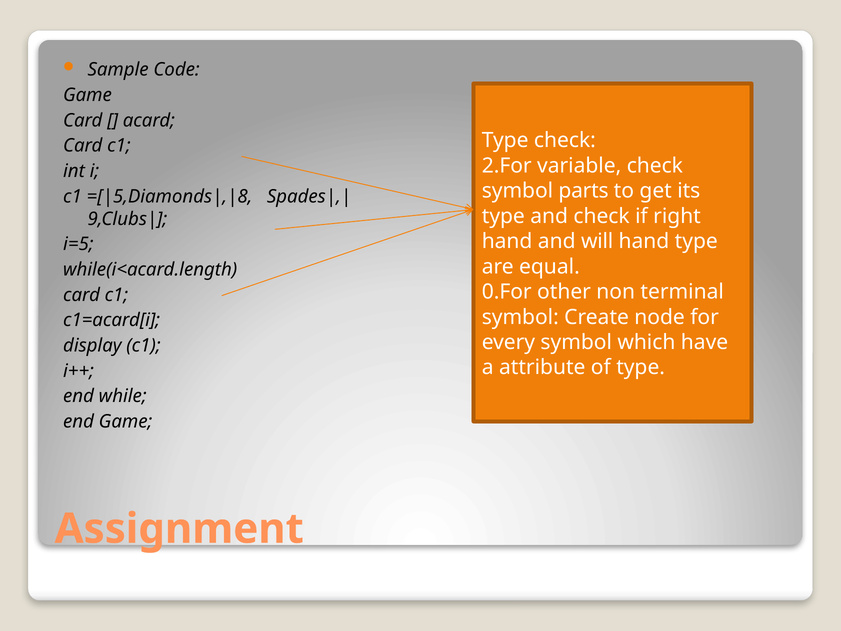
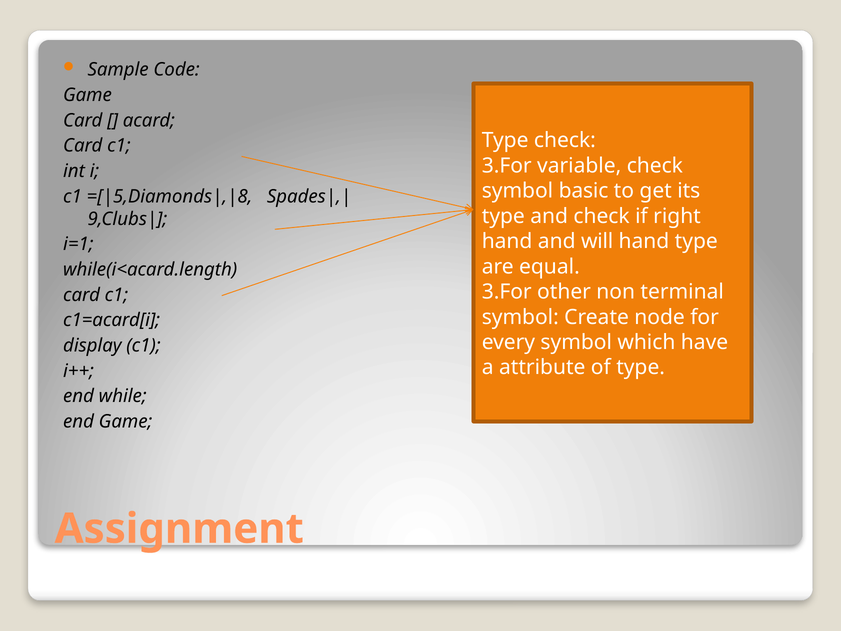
2.For at (507, 166): 2.For -> 3.For
parts: parts -> basic
i=5: i=5 -> i=1
0.For at (507, 292): 0.For -> 3.For
